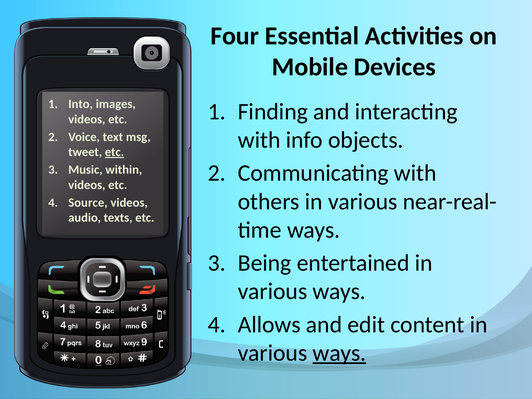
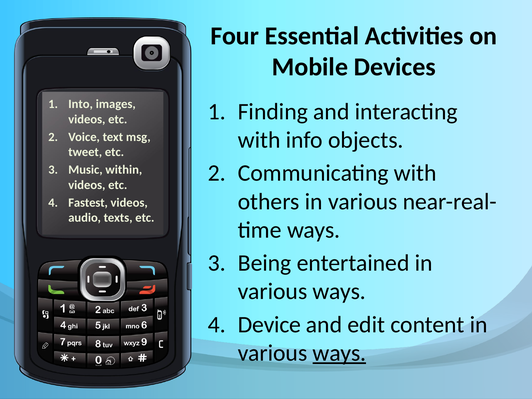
etc at (114, 152) underline: present -> none
Source: Source -> Fastest
Allows: Allows -> Device
